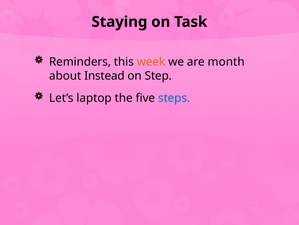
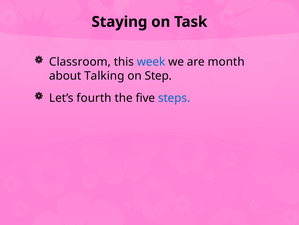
Reminders: Reminders -> Classroom
week colour: orange -> blue
Instead: Instead -> Talking
laptop: laptop -> fourth
